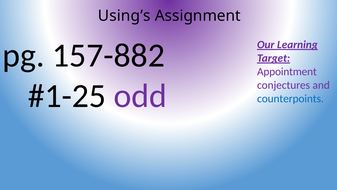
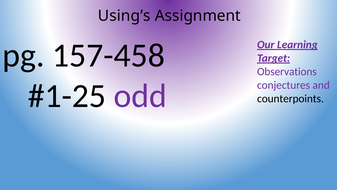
157-882: 157-882 -> 157-458
Appointment: Appointment -> Observations
counterpoints colour: blue -> black
